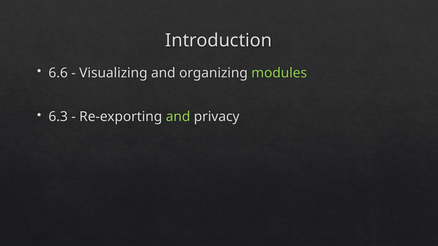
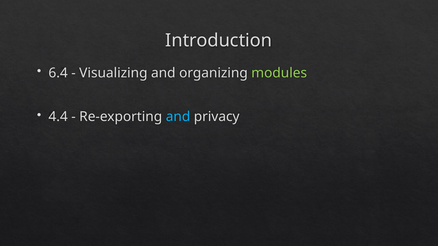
6.6: 6.6 -> 6.4
6.3: 6.3 -> 4.4
and at (178, 117) colour: light green -> light blue
